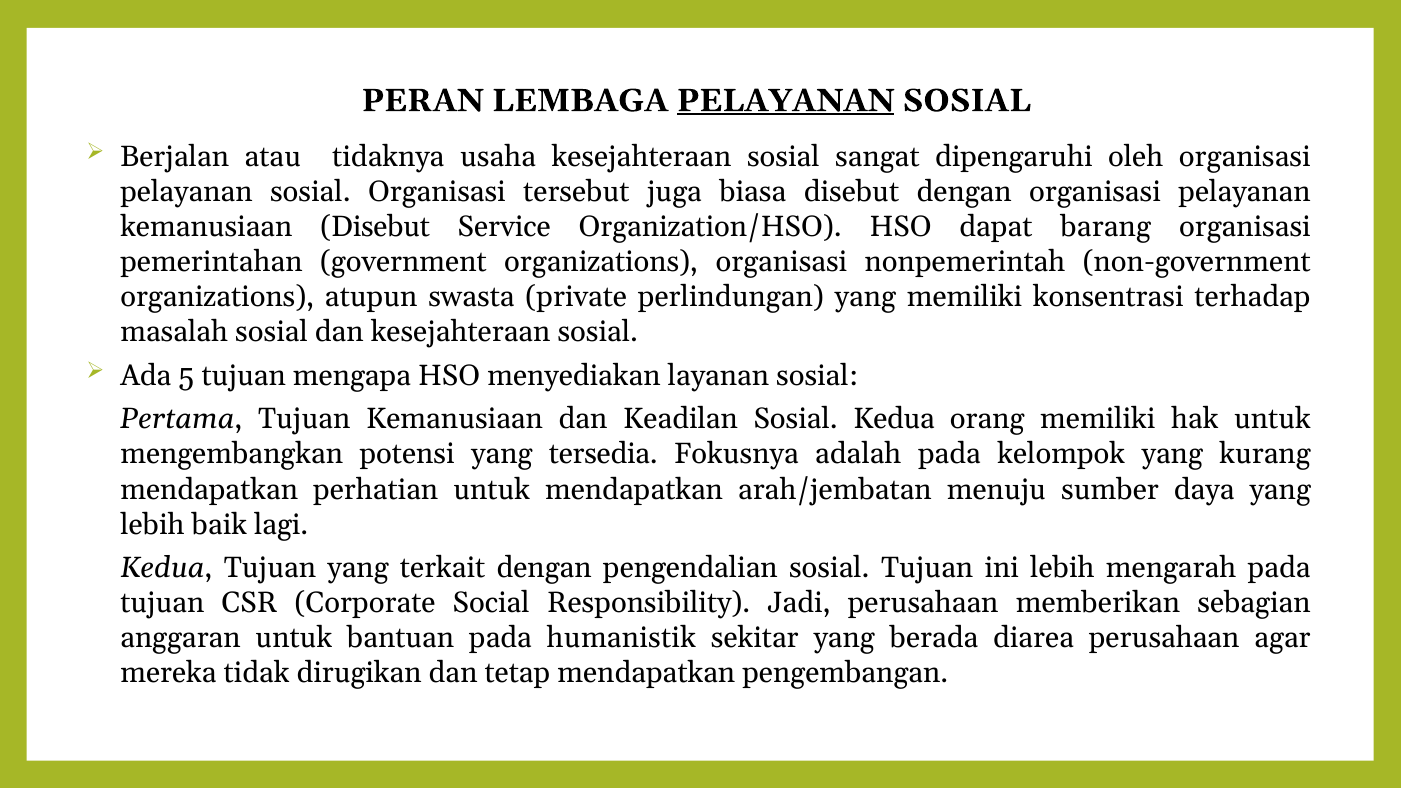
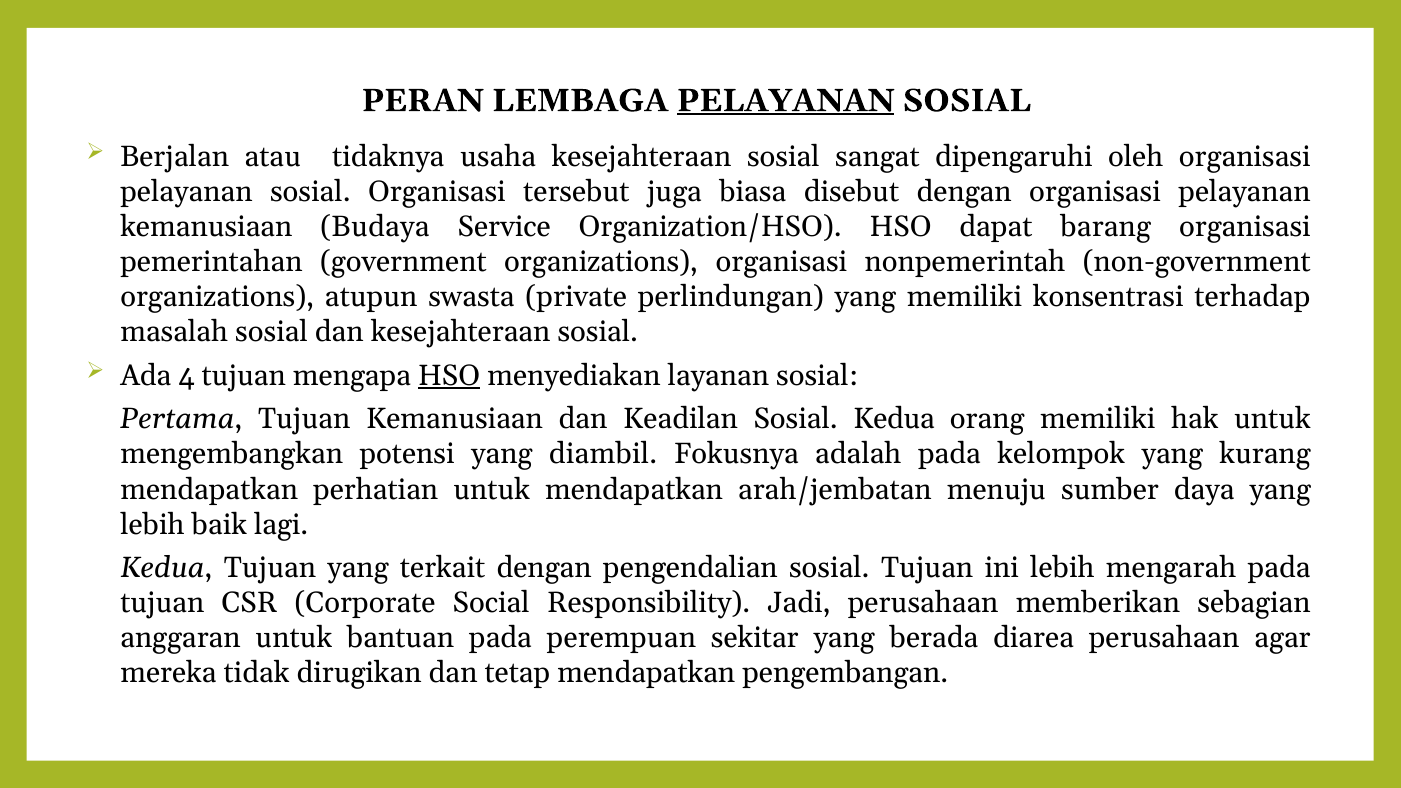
kemanusiaan Disebut: Disebut -> Budaya
5: 5 -> 4
HSO at (449, 376) underline: none -> present
tersedia: tersedia -> diambil
humanistik: humanistik -> perempuan
